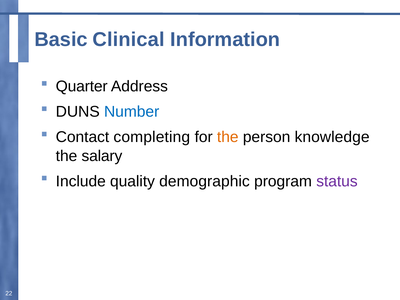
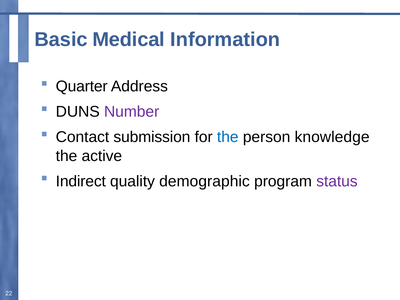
Clinical: Clinical -> Medical
Number colour: blue -> purple
completing: completing -> submission
the at (228, 137) colour: orange -> blue
salary: salary -> active
Include: Include -> Indirect
